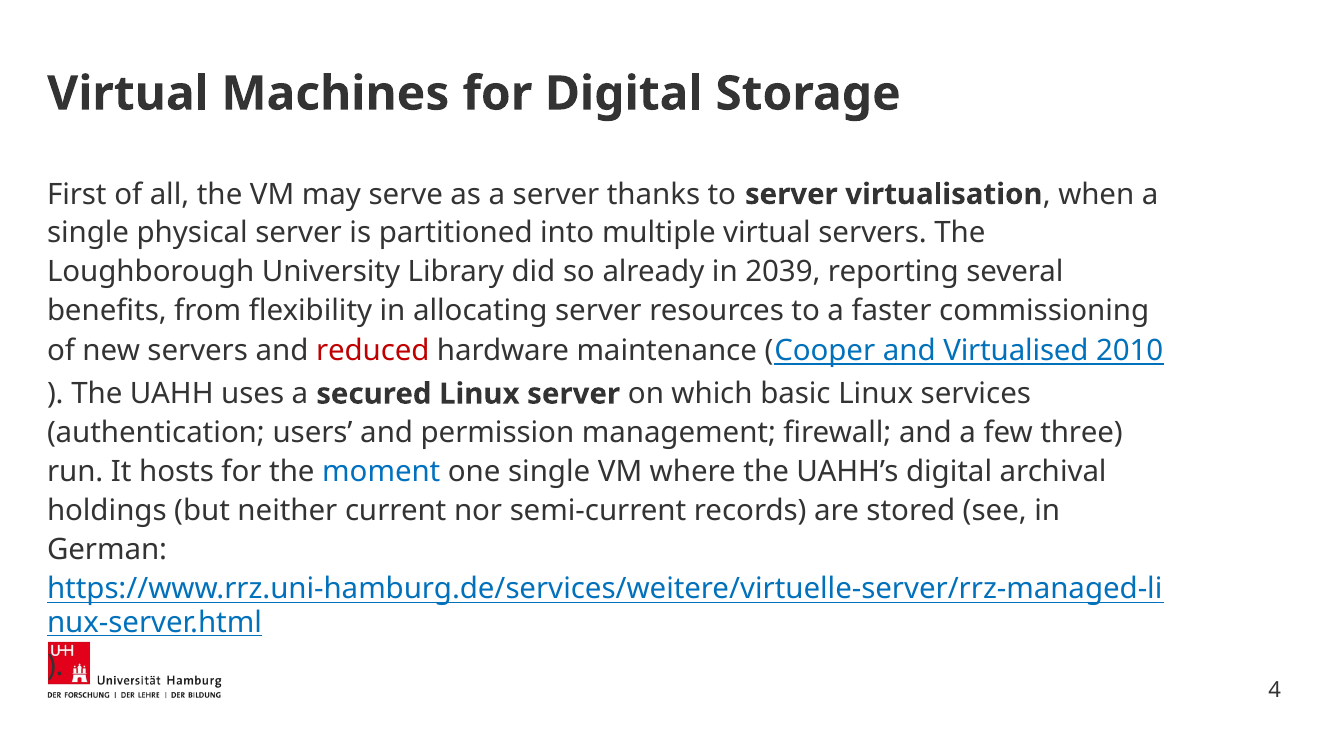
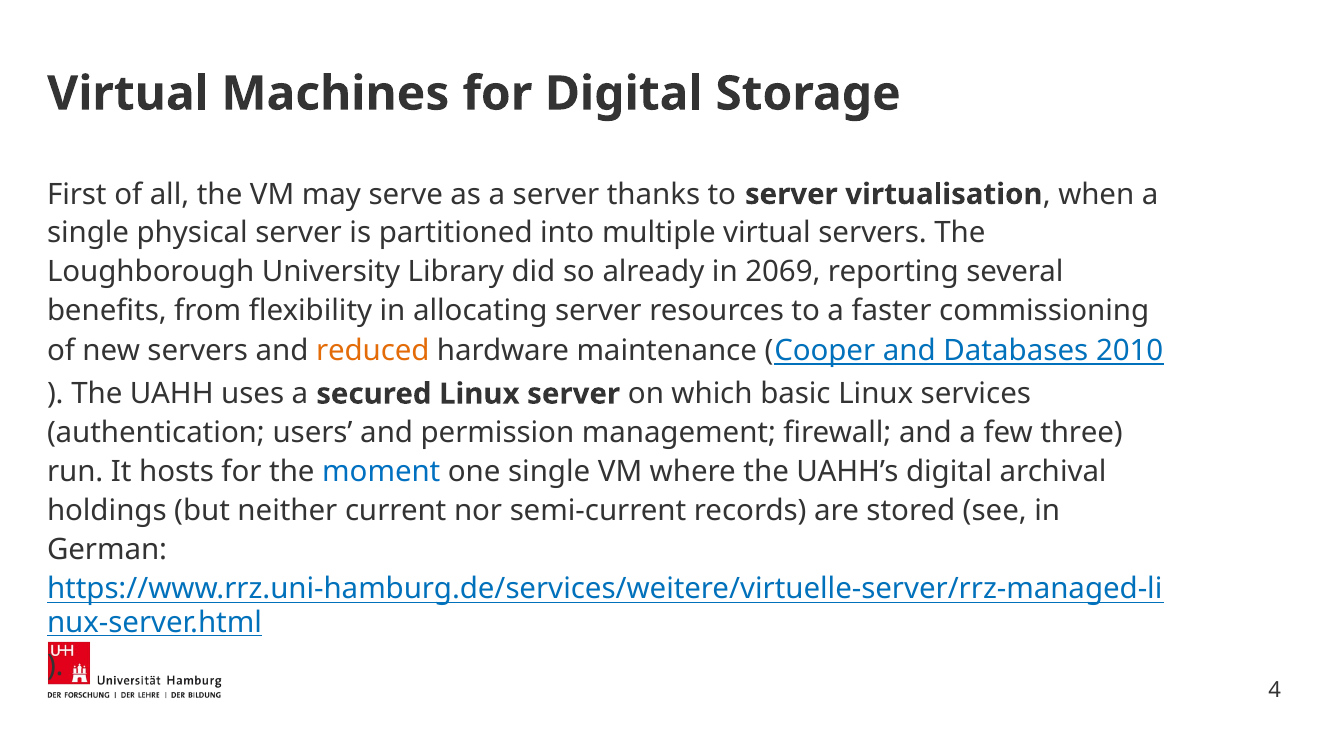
2039: 2039 -> 2069
reduced colour: red -> orange
Virtualised: Virtualised -> Databases
